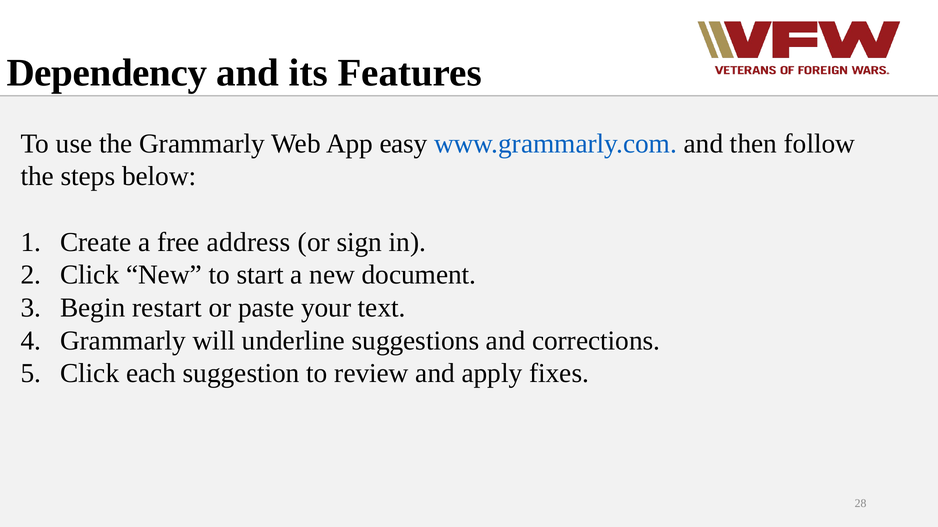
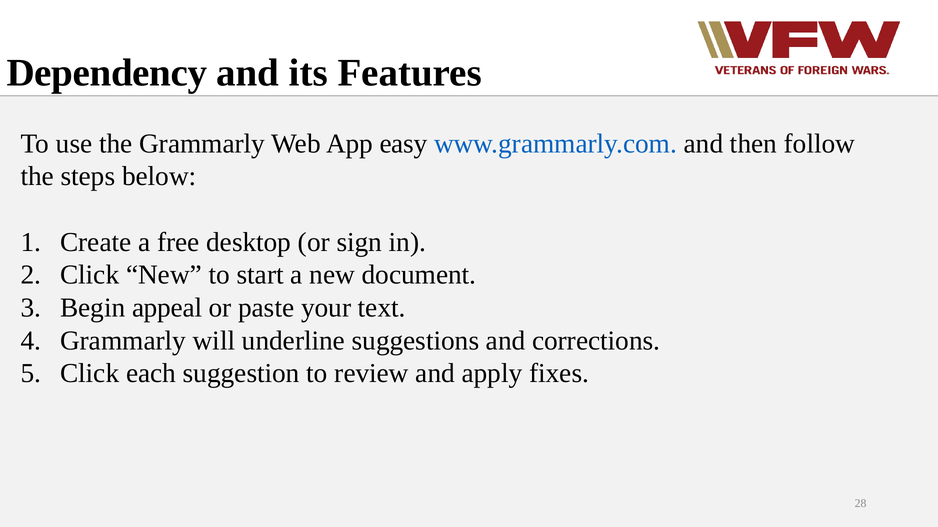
address: address -> desktop
restart: restart -> appeal
